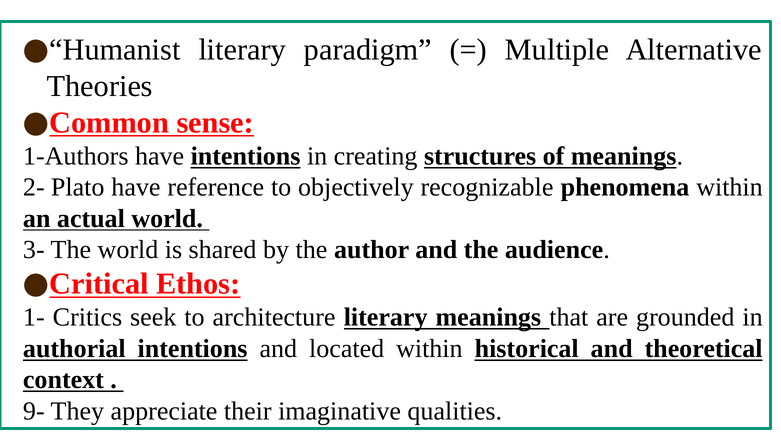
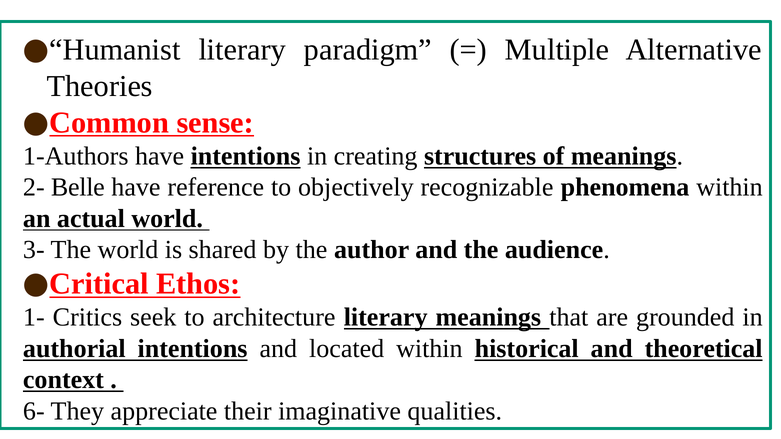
Plato: Plato -> Belle
9-: 9- -> 6-
